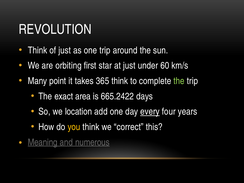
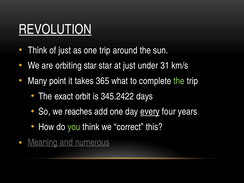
REVOLUTION underline: none -> present
orbiting first: first -> star
60: 60 -> 31
365 think: think -> what
area: area -> orbit
665.2422: 665.2422 -> 345.2422
location: location -> reaches
you colour: yellow -> light green
